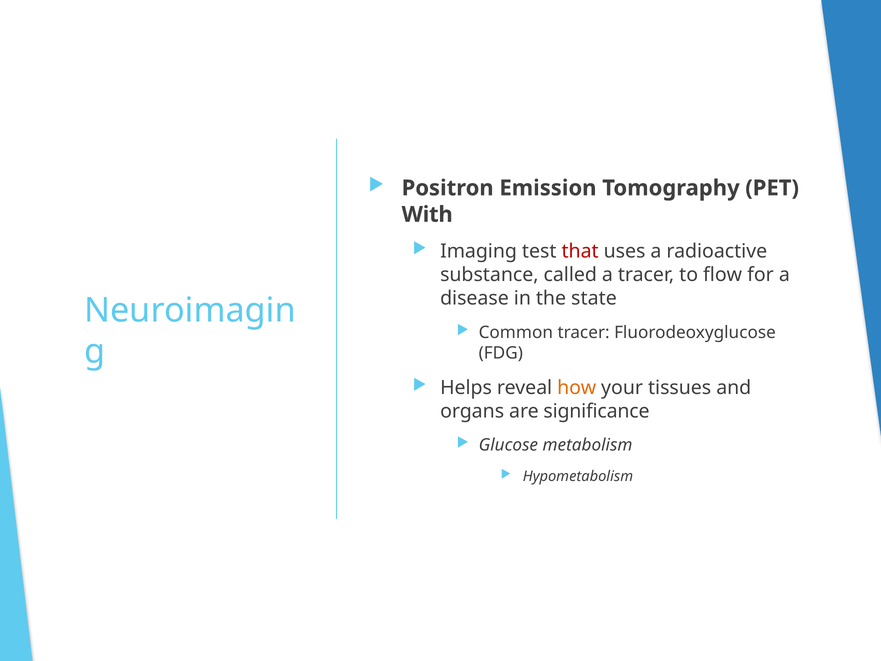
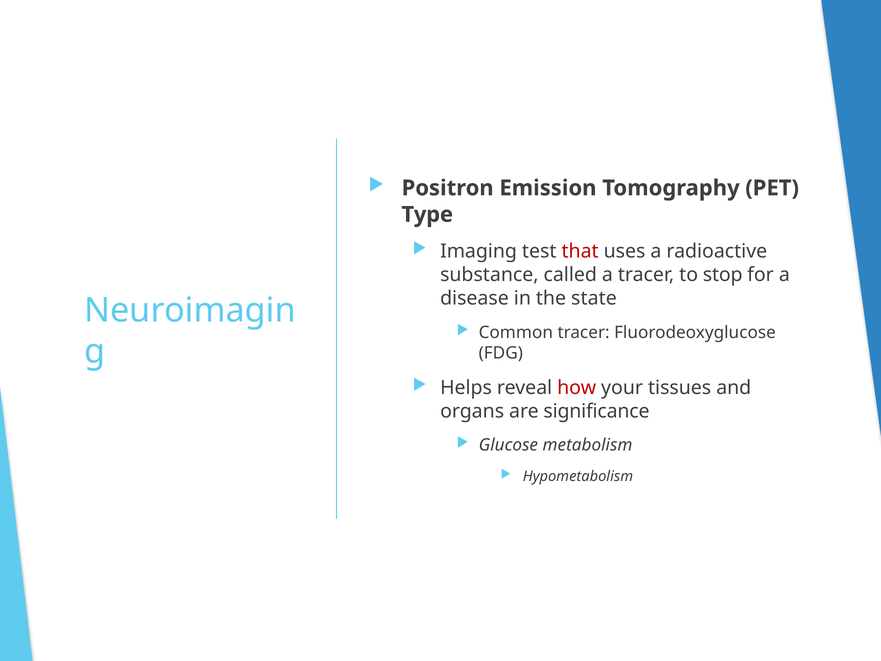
With: With -> Type
flow: flow -> stop
how colour: orange -> red
